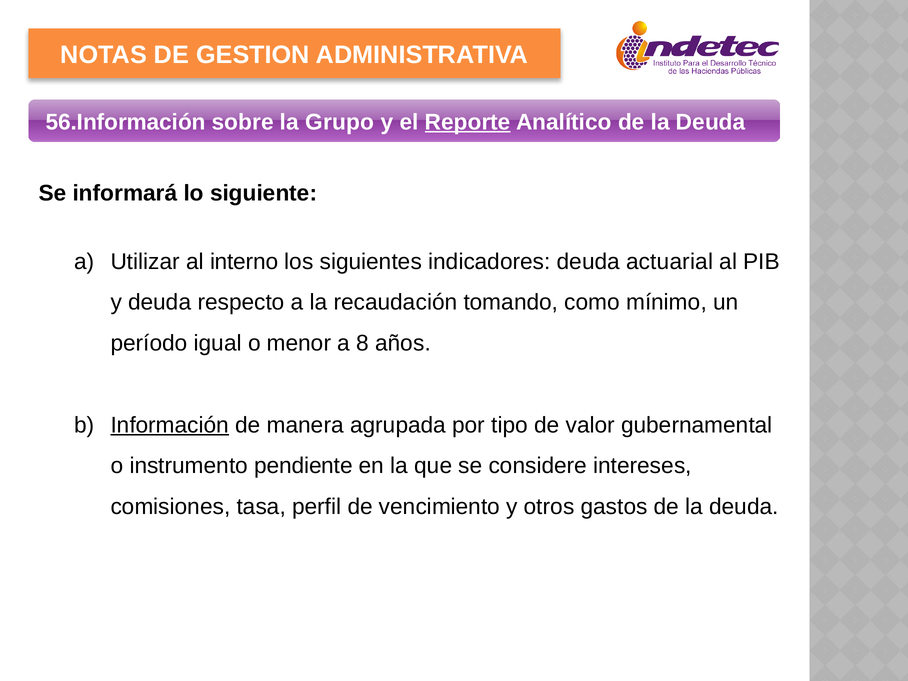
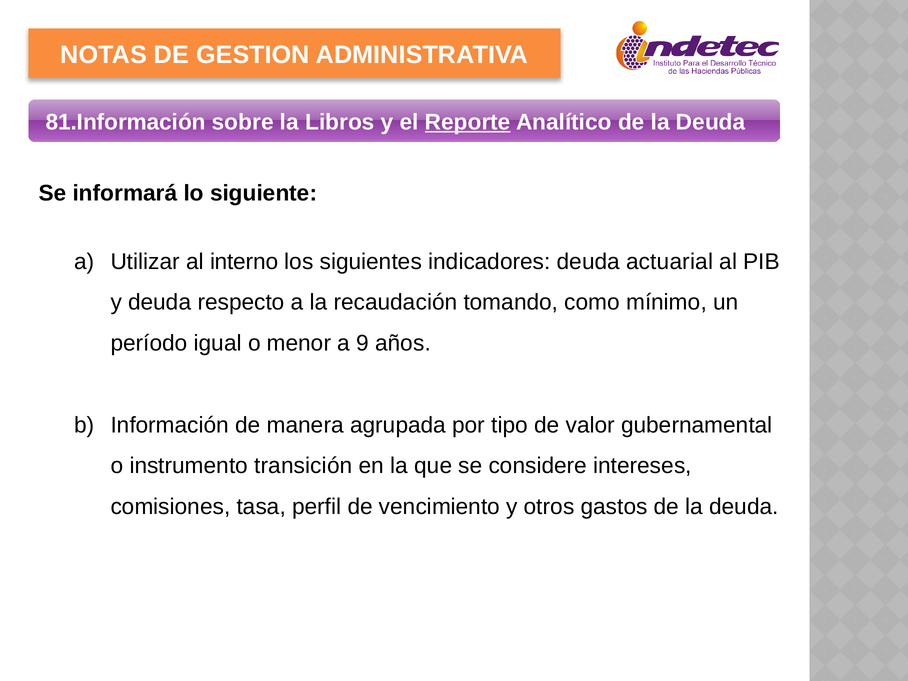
56.Información: 56.Información -> 81.Información
Grupo: Grupo -> Libros
8: 8 -> 9
Información underline: present -> none
pendiente: pendiente -> transición
